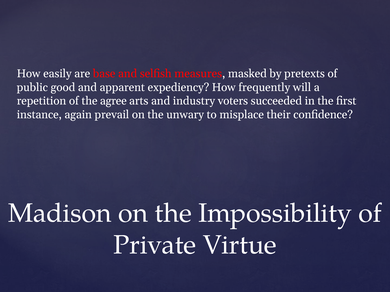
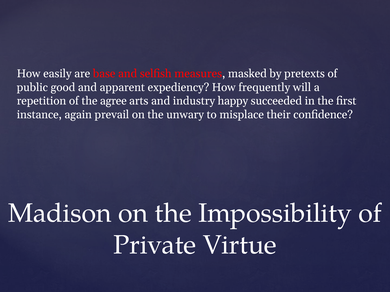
voters: voters -> happy
